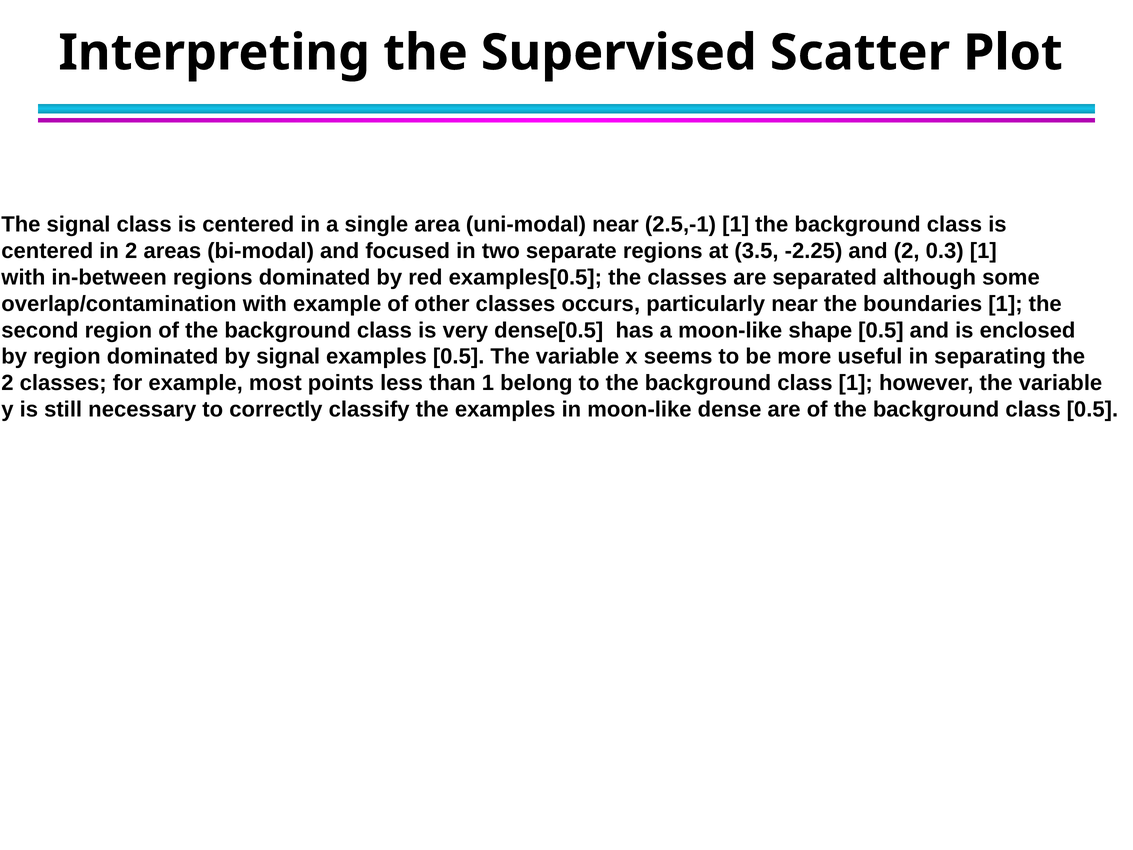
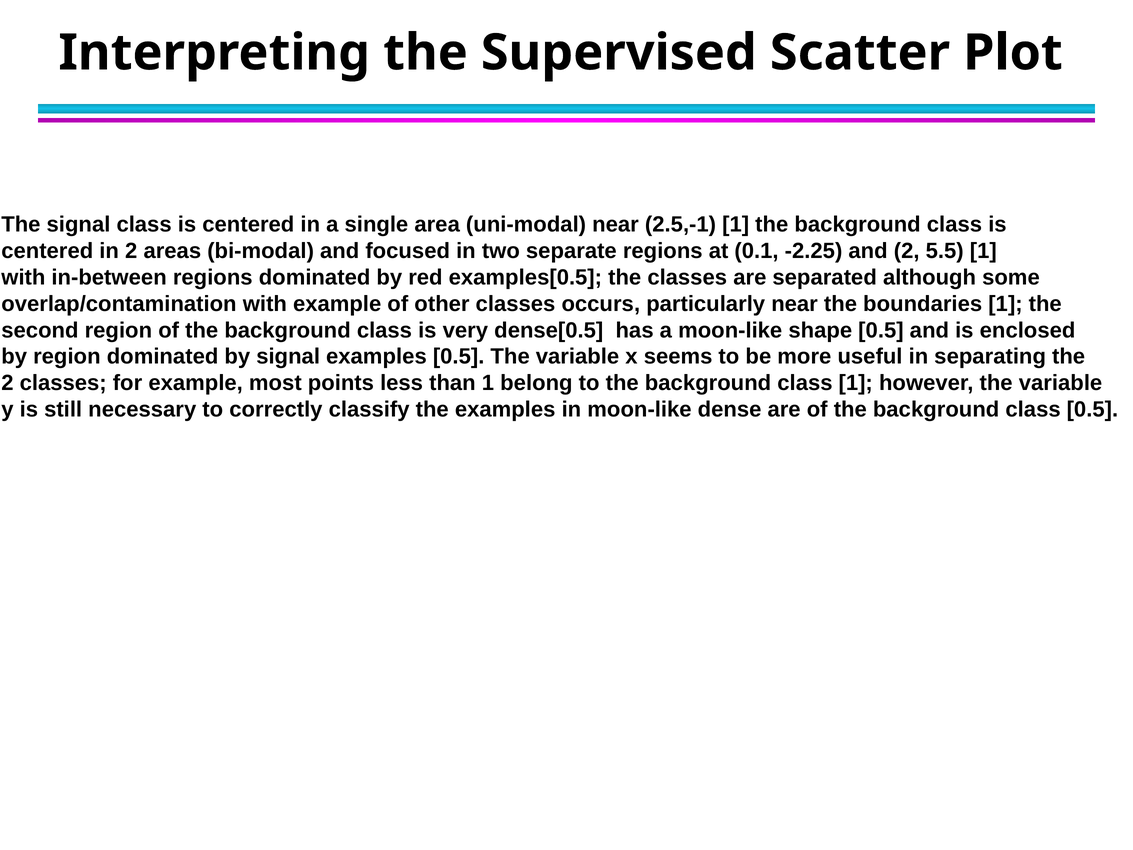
3.5: 3.5 -> 0.1
0.3: 0.3 -> 5.5
